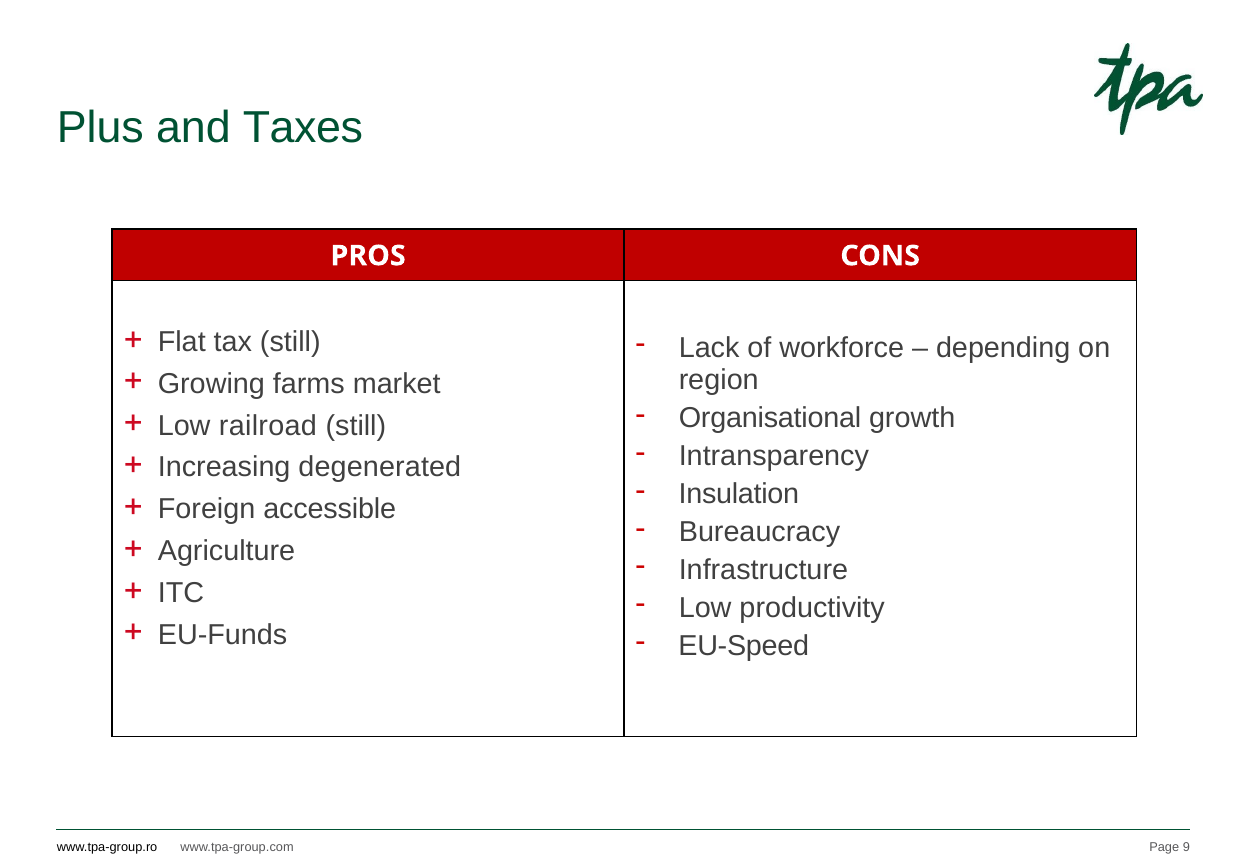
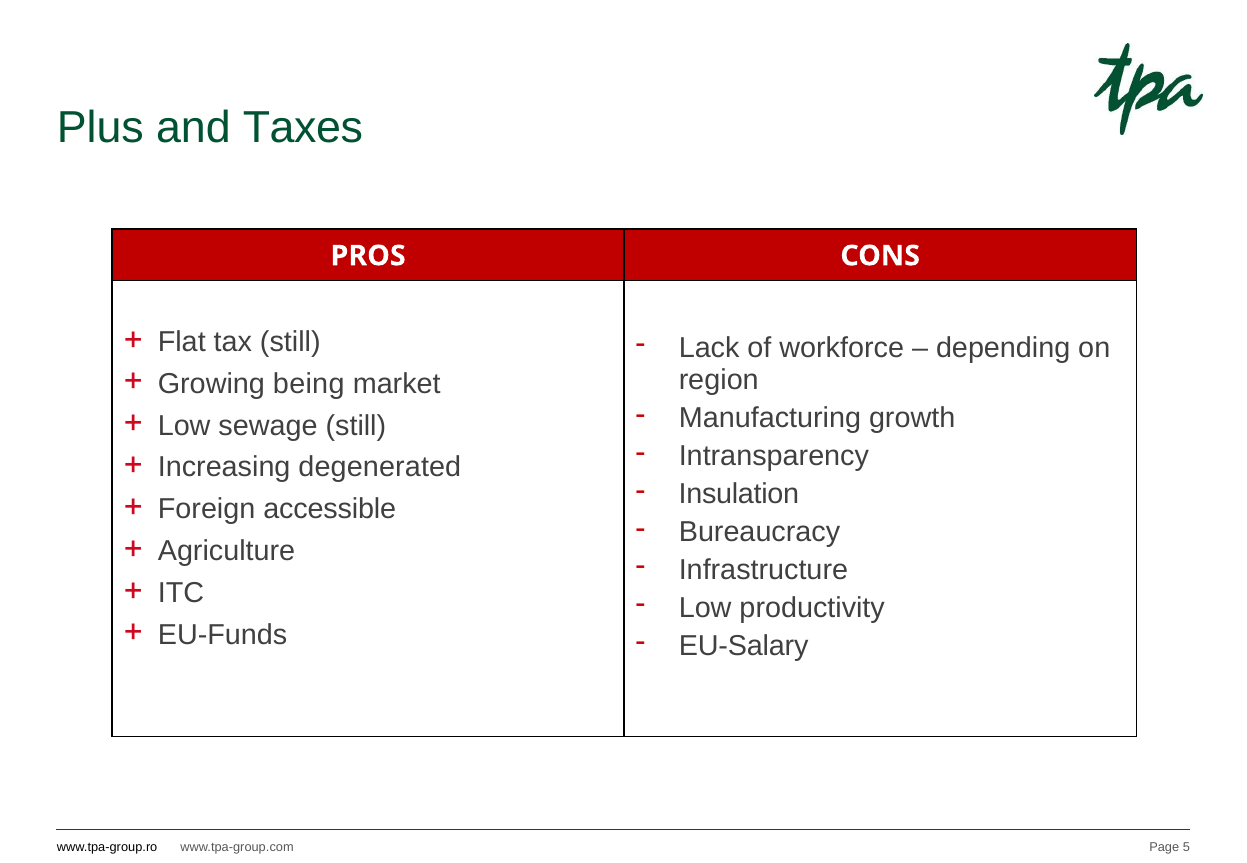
farms: farms -> being
Organisational: Organisational -> Manufacturing
railroad: railroad -> sewage
EU-Speed: EU-Speed -> EU-Salary
9: 9 -> 5
